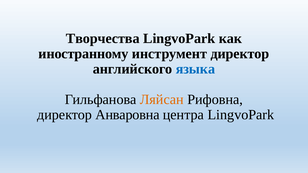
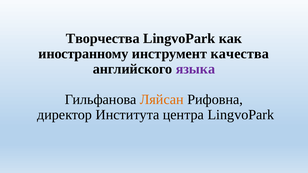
инструмент директор: директор -> качества
языка colour: blue -> purple
Анваровна: Анваровна -> Института
